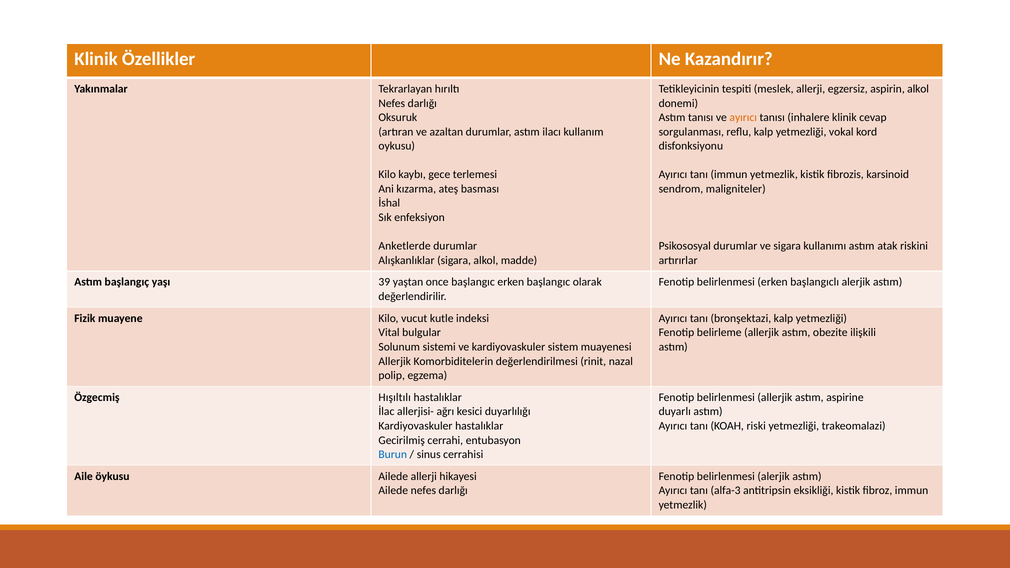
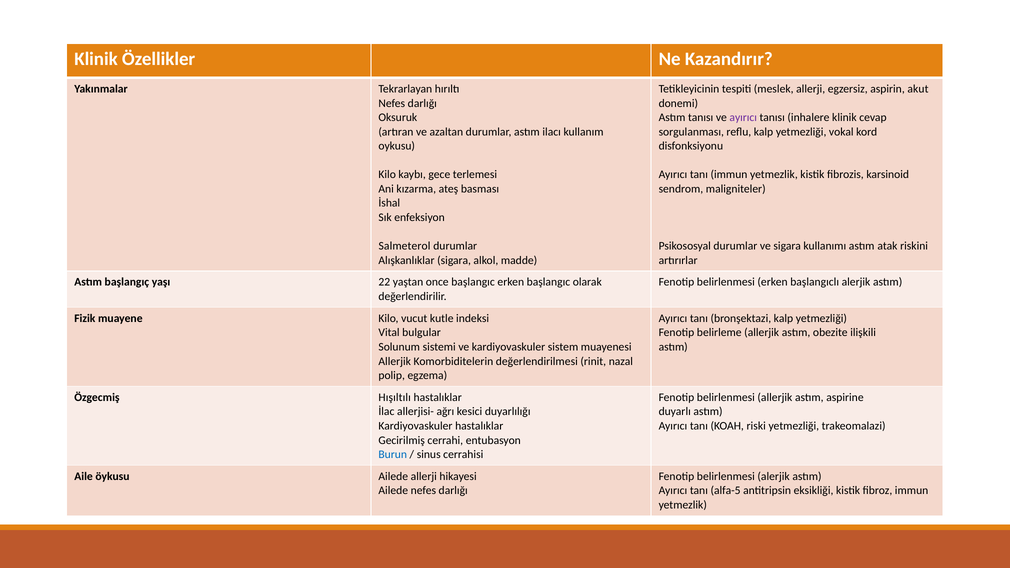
aspirin alkol: alkol -> akut
ayırıcı at (743, 117) colour: orange -> purple
Anketlerde: Anketlerde -> Salmeterol
39: 39 -> 22
alfa-3: alfa-3 -> alfa-5
